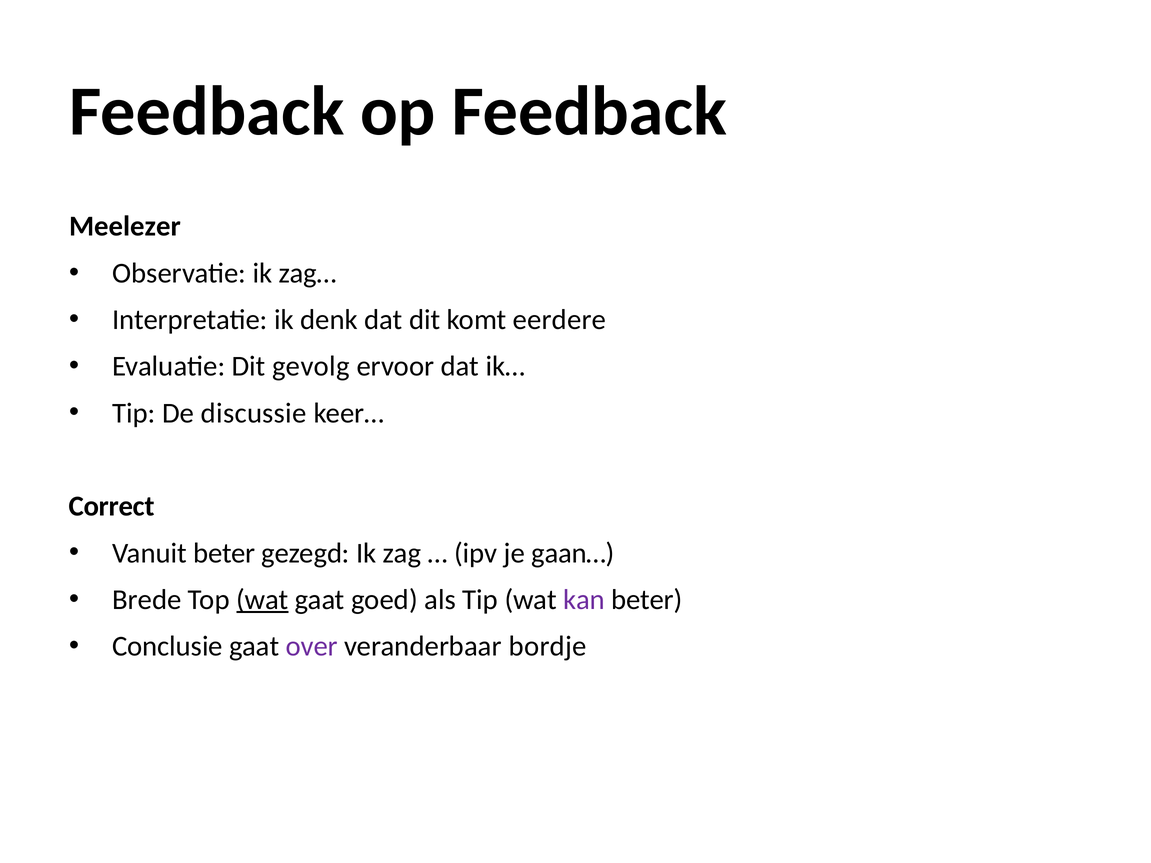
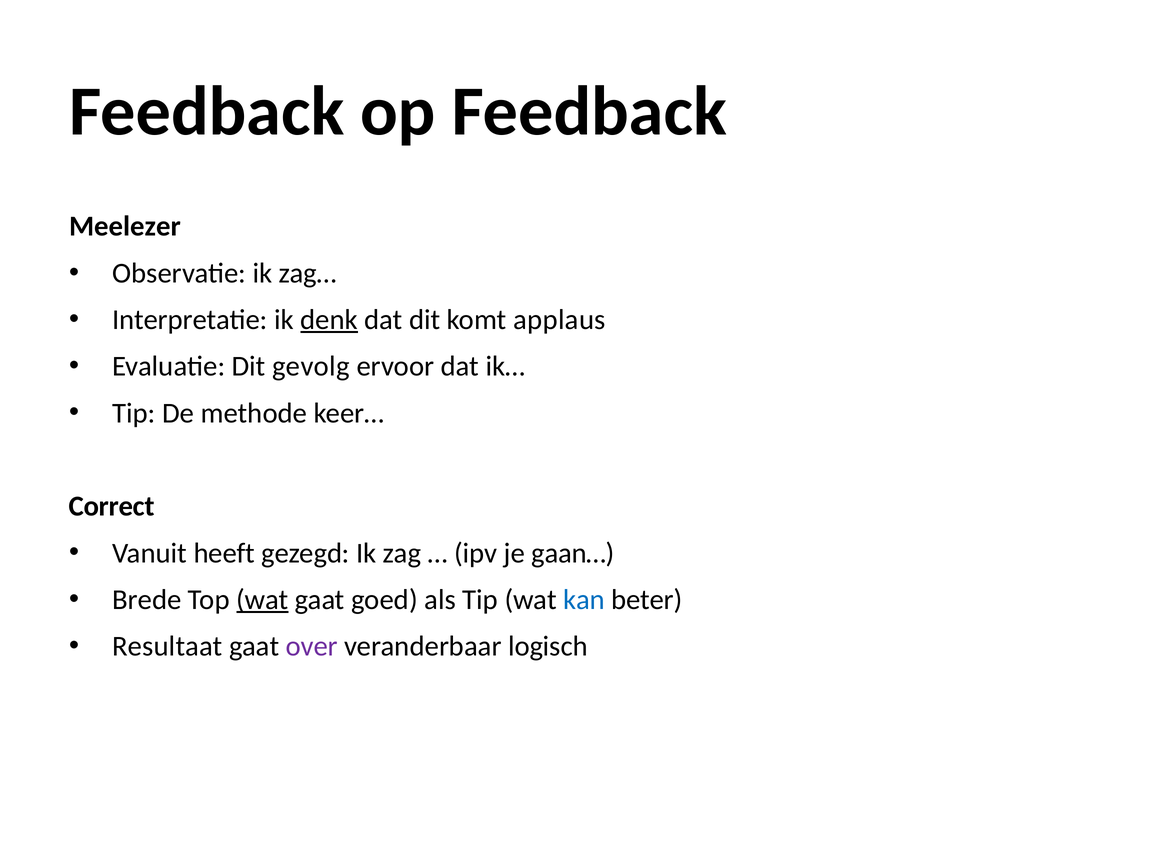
denk underline: none -> present
eerdere: eerdere -> applaus
discussie: discussie -> methode
Vanuit beter: beter -> heeft
kan colour: purple -> blue
Conclusie: Conclusie -> Resultaat
bordje: bordje -> logisch
